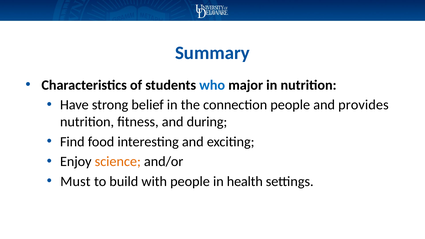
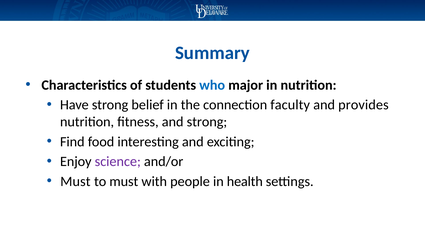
connection people: people -> faculty
and during: during -> strong
science colour: orange -> purple
to build: build -> must
